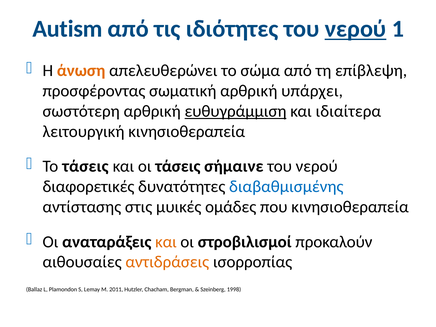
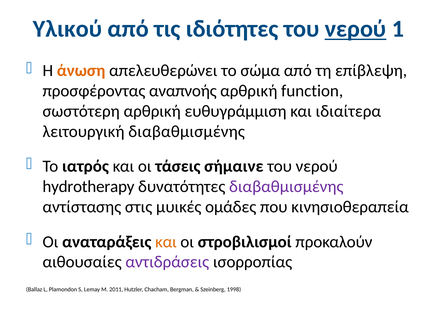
Autism: Autism -> Υλικού
σωματική: σωματική -> αναπνοής
υπάρχει: υπάρχει -> function
ευθυγράμμιση underline: present -> none
λειτουργική κινησιοθεραπεία: κινησιοθεραπεία -> διαβαθμισμένης
Το τάσεις: τάσεις -> ιατρός
διαφορετικές: διαφορετικές -> hydrotherapy
διαβαθμισμένης at (286, 187) colour: blue -> purple
αντιδράσεις colour: orange -> purple
